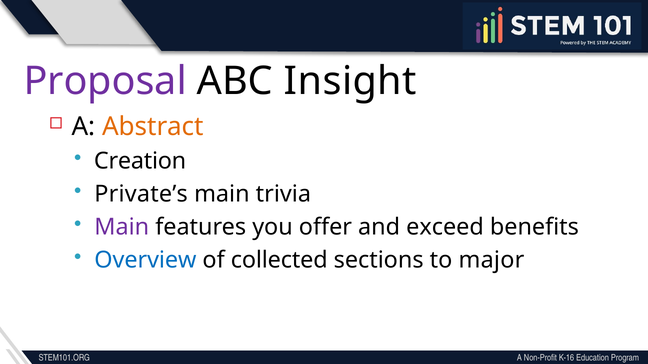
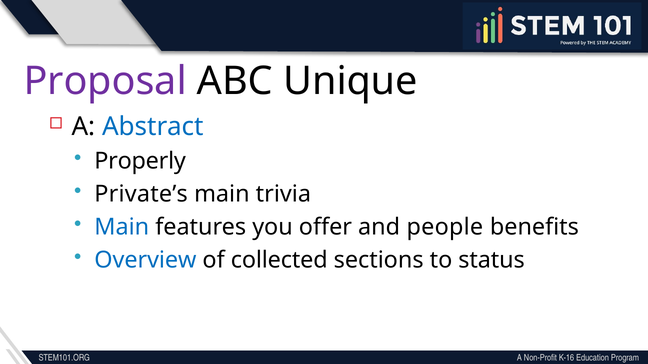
Insight: Insight -> Unique
Abstract colour: orange -> blue
Creation: Creation -> Properly
Main at (122, 227) colour: purple -> blue
exceed: exceed -> people
major: major -> status
